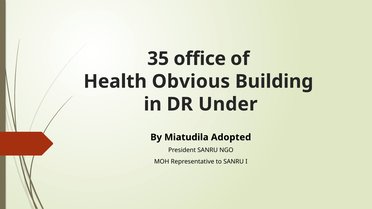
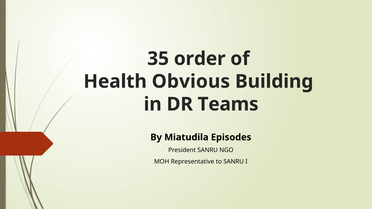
office: office -> order
Under: Under -> Teams
Adopted: Adopted -> Episodes
